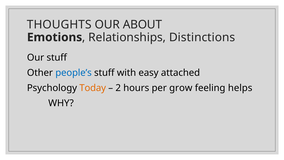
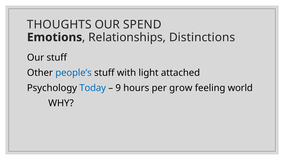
ABOUT: ABOUT -> SPEND
easy: easy -> light
Today colour: orange -> blue
2: 2 -> 9
helps: helps -> world
